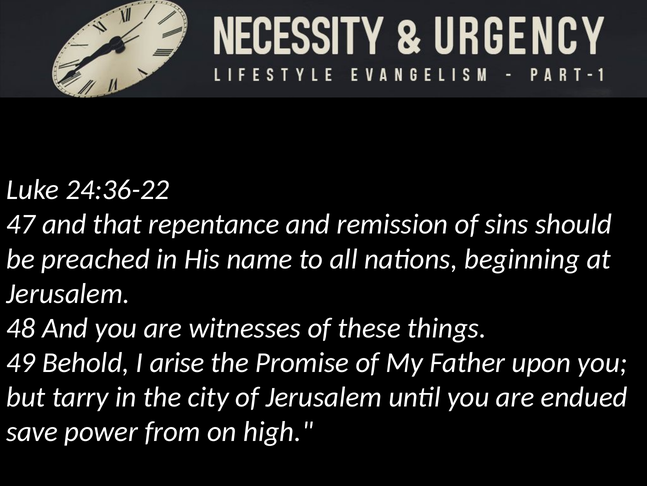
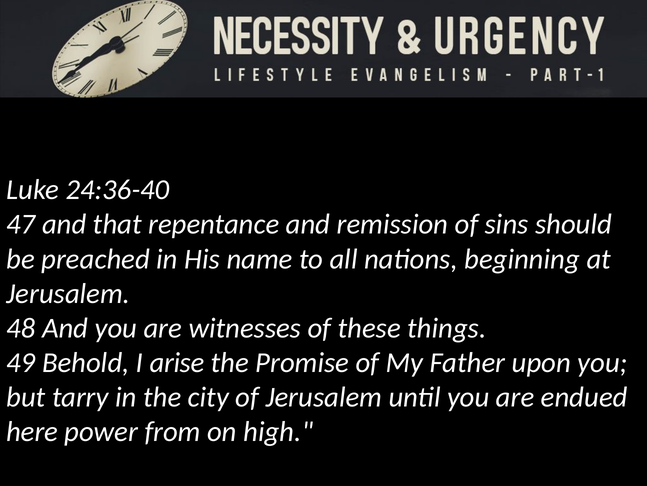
24:36-22: 24:36-22 -> 24:36-40
save: save -> here
